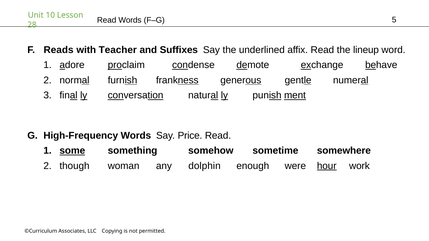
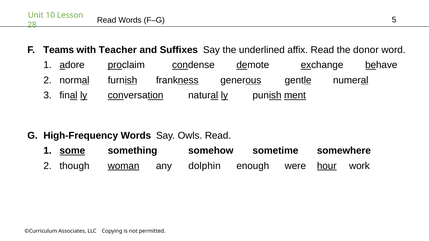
Reads: Reads -> Teams
lineup: lineup -> donor
Price: Price -> Owls
woman underline: none -> present
